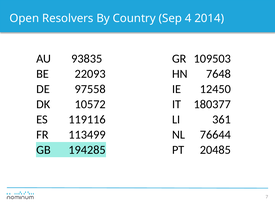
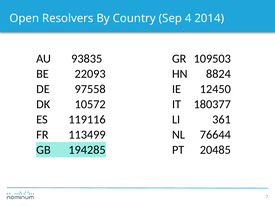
7648: 7648 -> 8824
